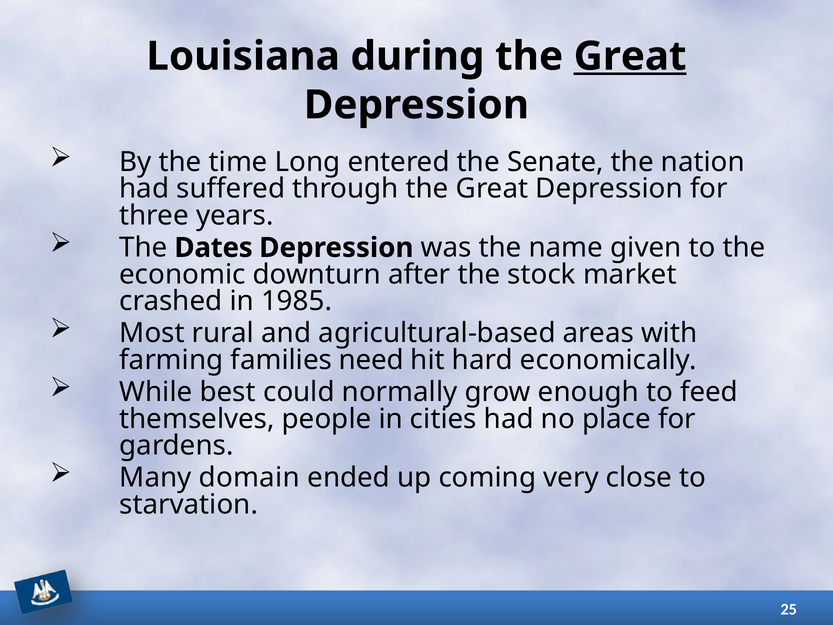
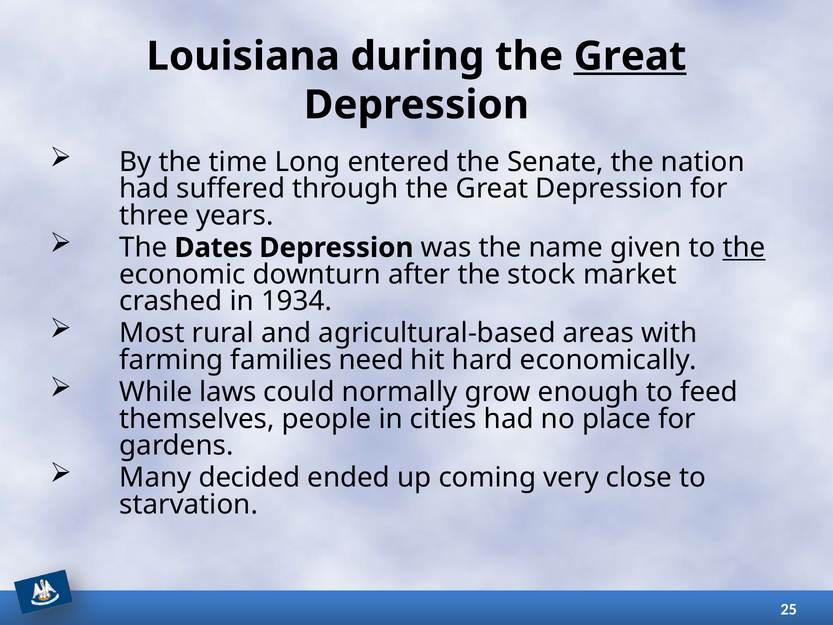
the at (744, 248) underline: none -> present
1985: 1985 -> 1934
best: best -> laws
domain: domain -> decided
